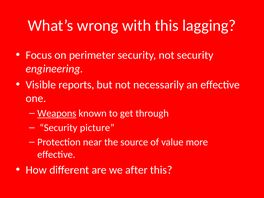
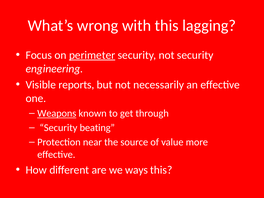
perimeter underline: none -> present
picture: picture -> beating
after: after -> ways
